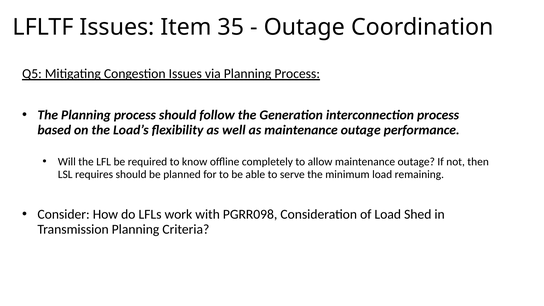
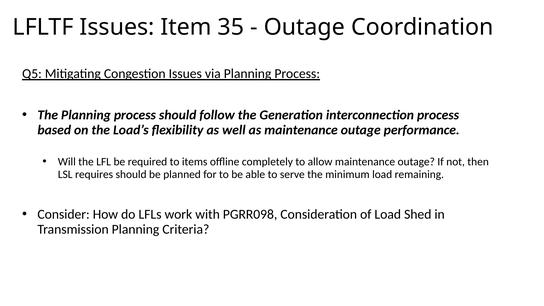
know: know -> items
